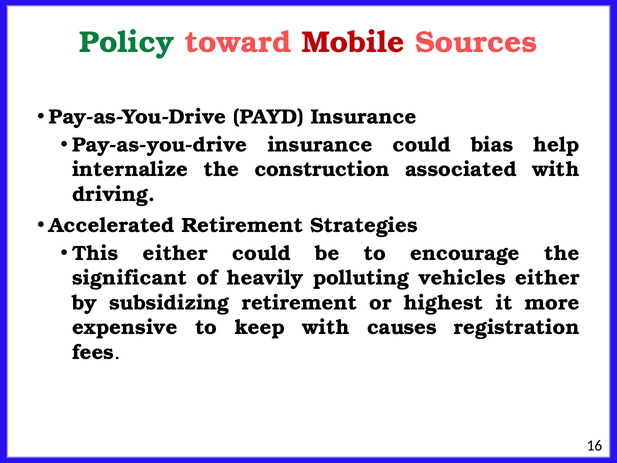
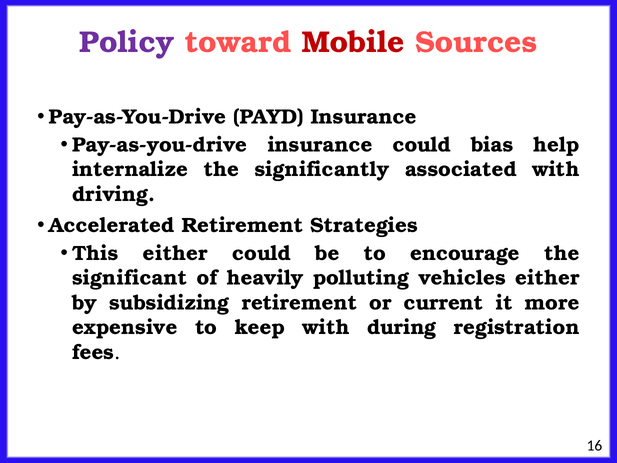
Policy colour: green -> purple
construction: construction -> significantly
highest: highest -> current
causes: causes -> during
